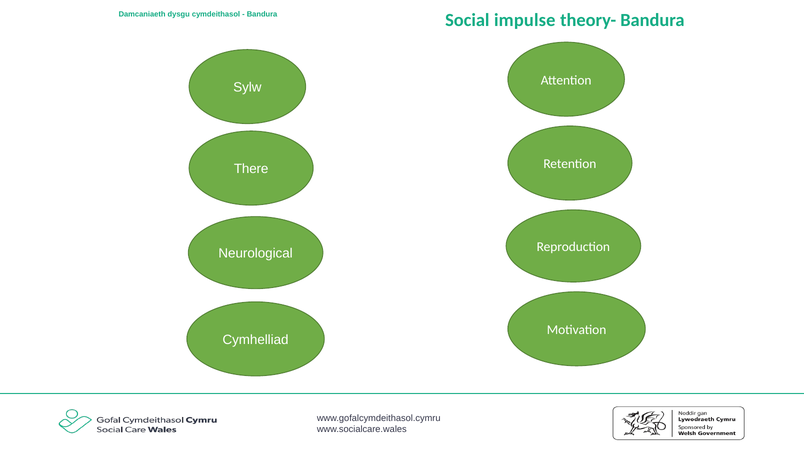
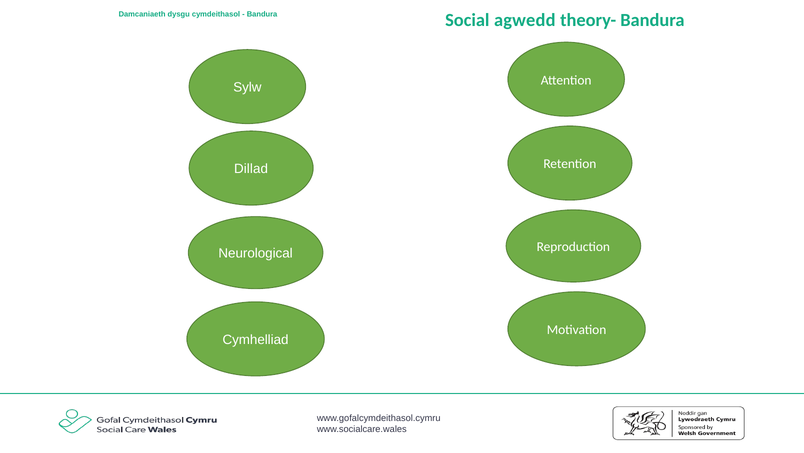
impulse: impulse -> agwedd
There: There -> Dillad
